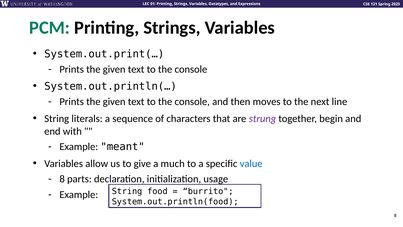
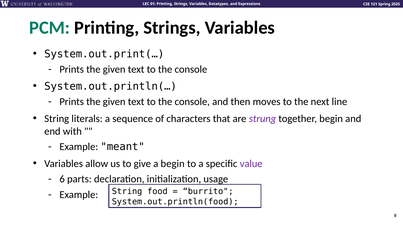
a much: much -> begin
value colour: blue -> purple
8 at (62, 179): 8 -> 6
